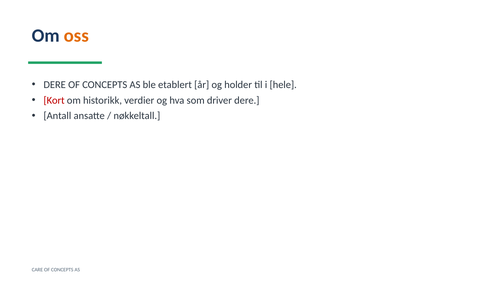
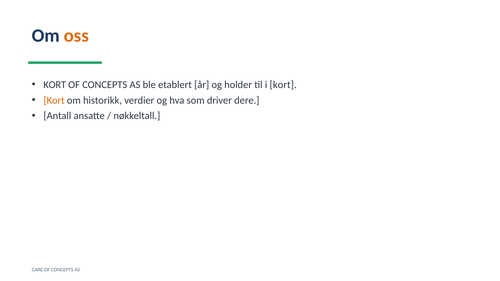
DERE at (55, 85): DERE -> KORT
i hele: hele -> kort
Kort at (54, 100) colour: red -> orange
